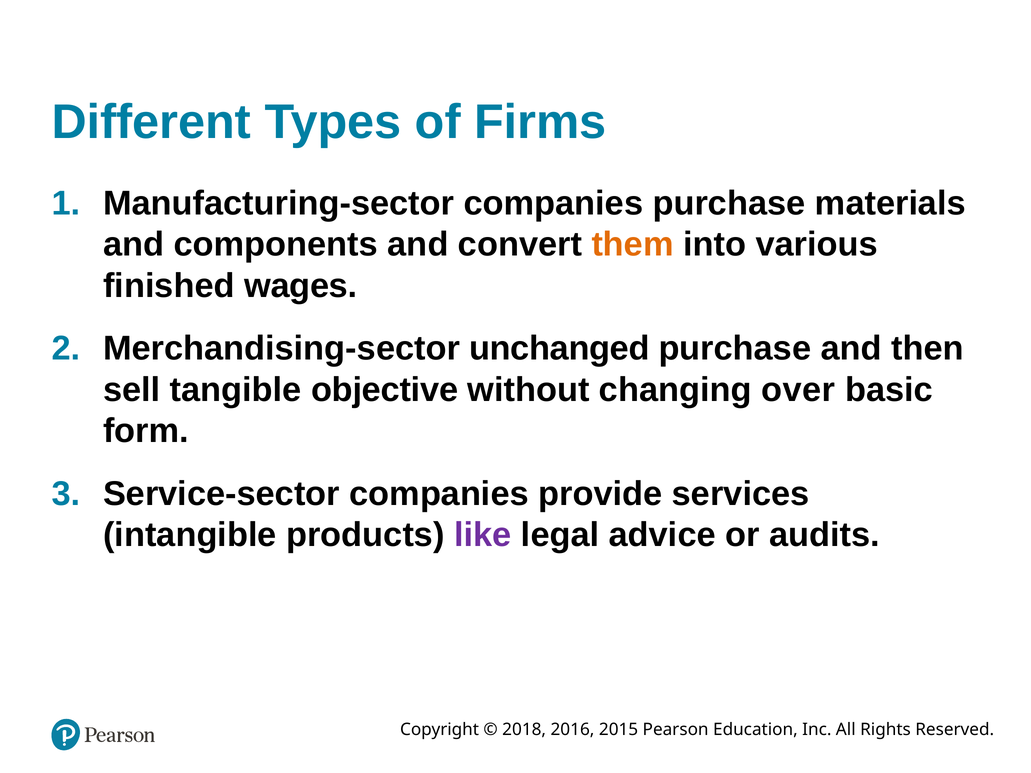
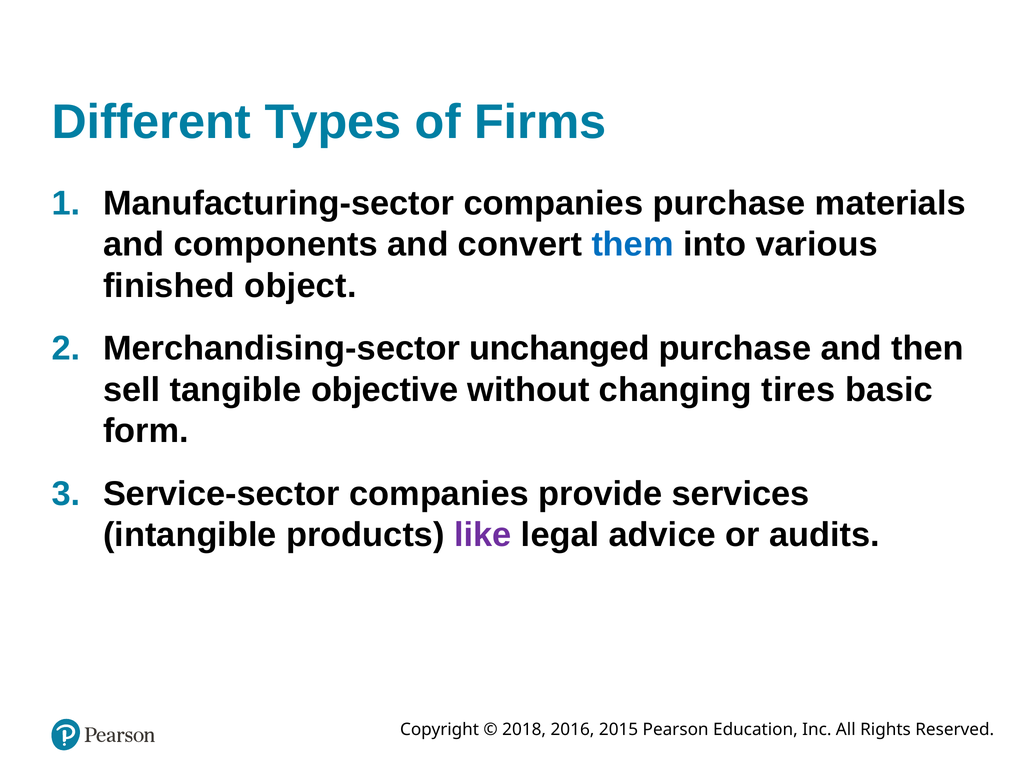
them colour: orange -> blue
wages: wages -> object
over: over -> tires
